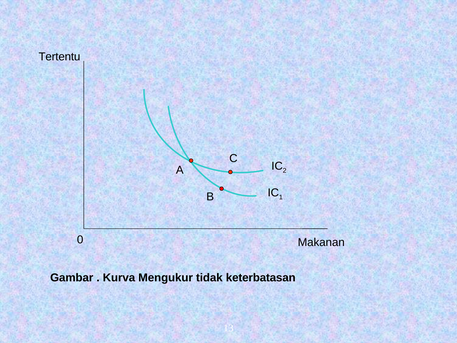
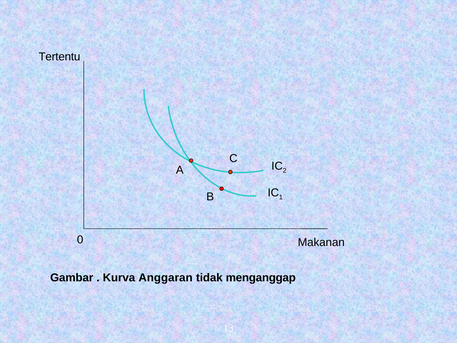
Mengukur: Mengukur -> Anggaran
keterbatasan: keterbatasan -> menganggap
